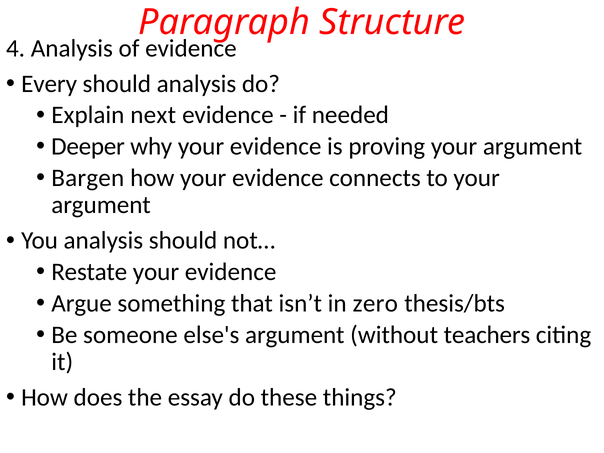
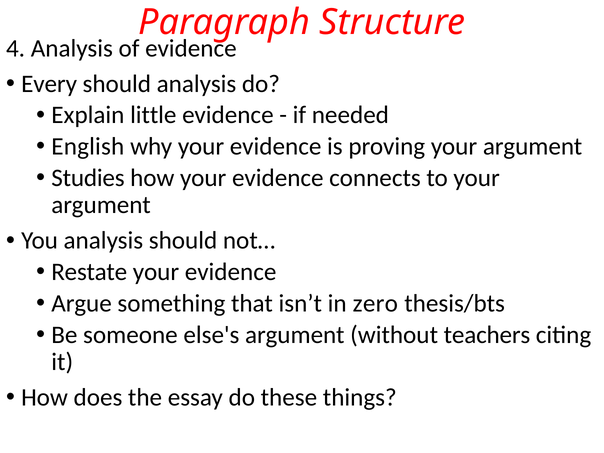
next: next -> little
Deeper: Deeper -> English
Bargen: Bargen -> Studies
